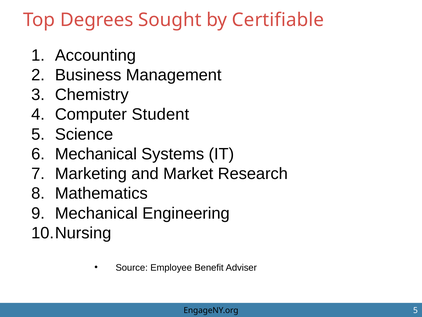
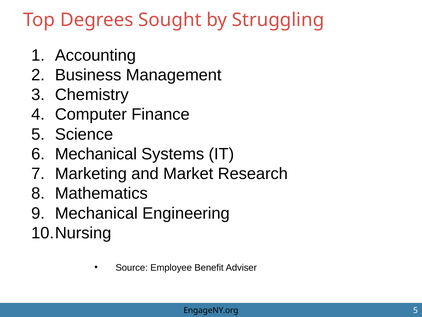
Certifiable: Certifiable -> Struggling
Student: Student -> Finance
